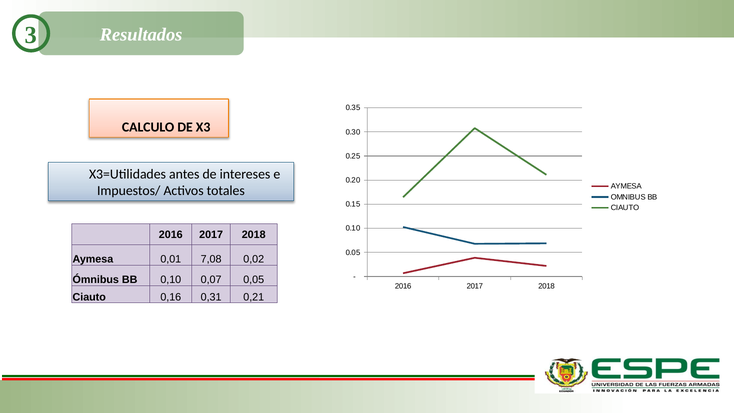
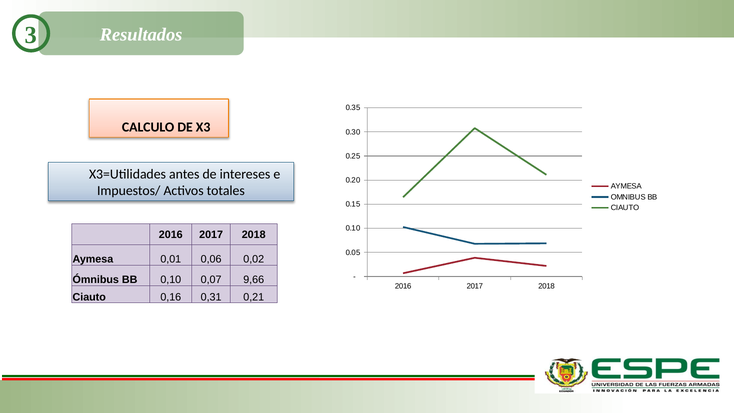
7,08: 7,08 -> 0,06
0,05: 0,05 -> 9,66
